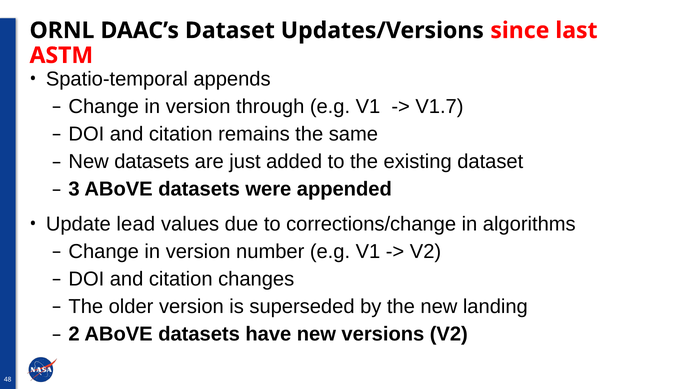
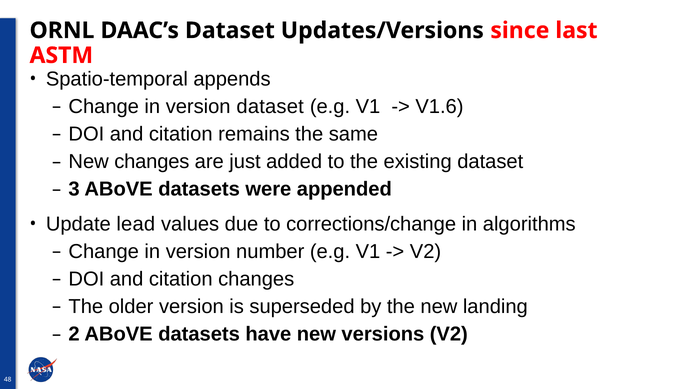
version through: through -> dataset
V1.7: V1.7 -> V1.6
New datasets: datasets -> changes
